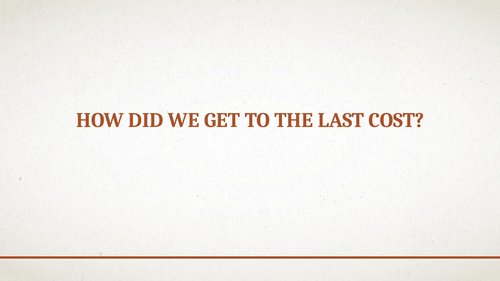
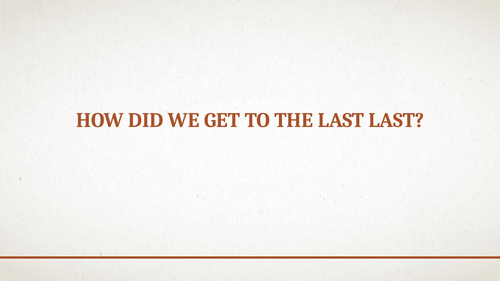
LAST COST: COST -> LAST
